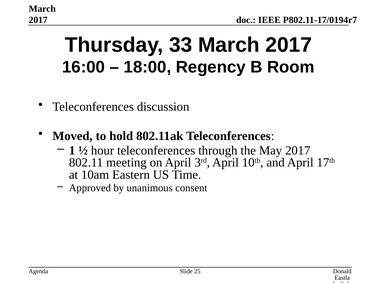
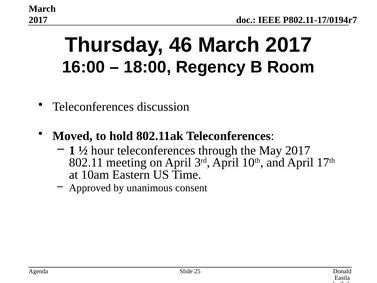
33: 33 -> 46
